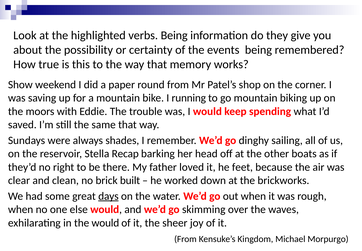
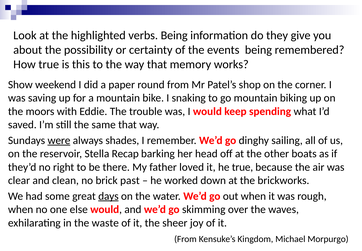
running: running -> snaking
were underline: none -> present
he feet: feet -> true
built: built -> past
the would: would -> waste
